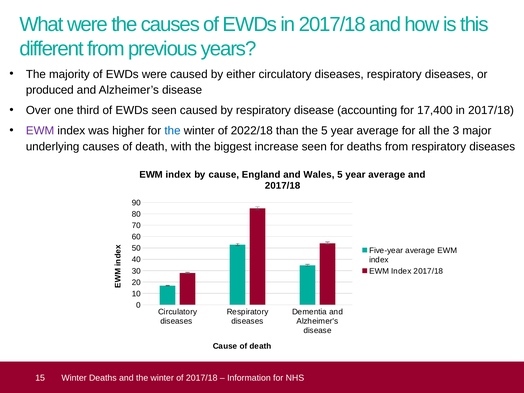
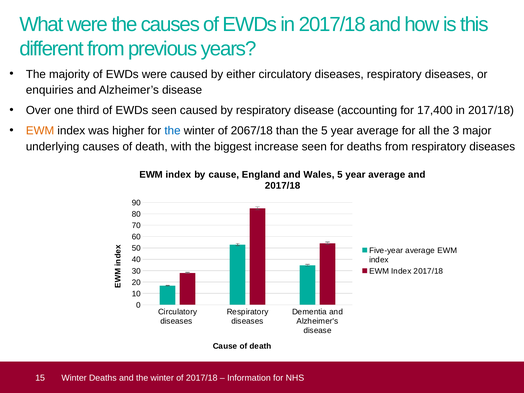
produced: produced -> enquiries
EWM at (40, 131) colour: purple -> orange
2022/18: 2022/18 -> 2067/18
